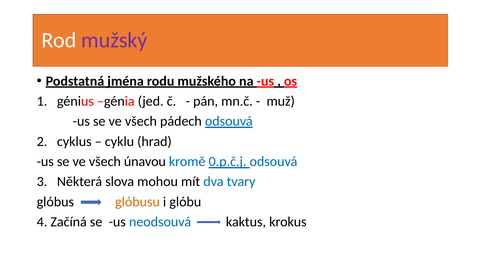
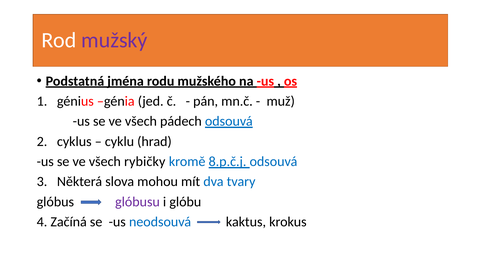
únavou: únavou -> rybičky
0.p.č.j: 0.p.č.j -> 8.p.č.j
glóbusu colour: orange -> purple
